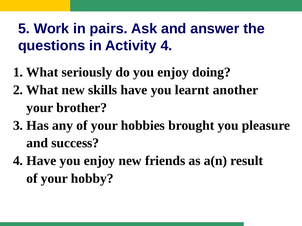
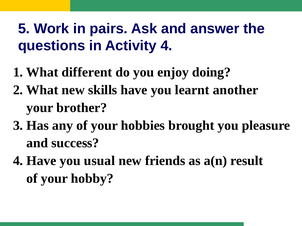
seriously: seriously -> different
Have you enjoy: enjoy -> usual
